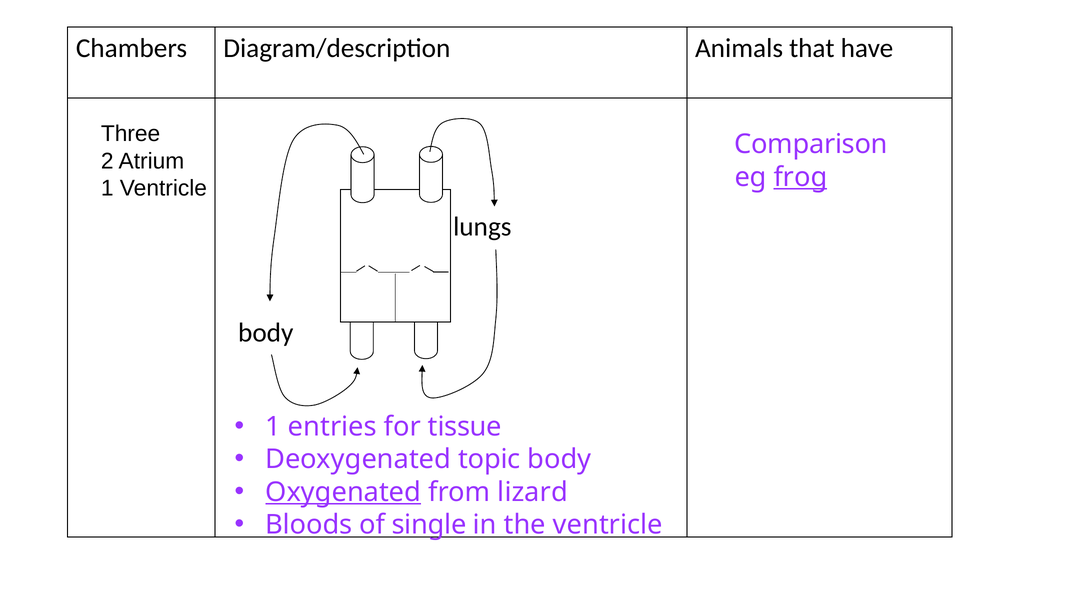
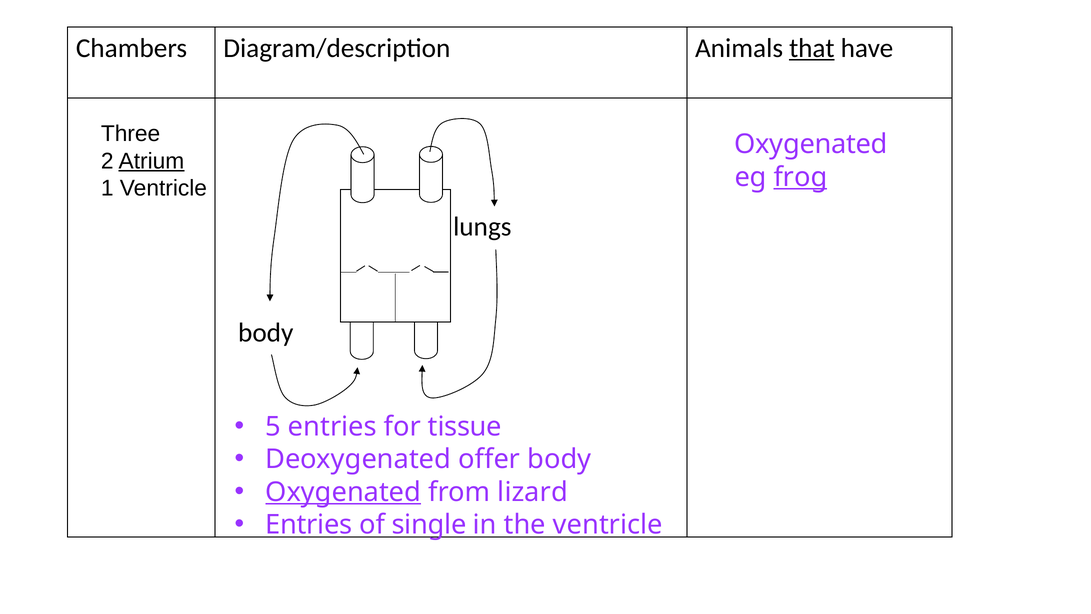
that underline: none -> present
Comparison at (811, 144): Comparison -> Oxygenated
Atrium underline: none -> present
1 at (273, 426): 1 -> 5
topic: topic -> offer
Bloods at (309, 524): Bloods -> Entries
